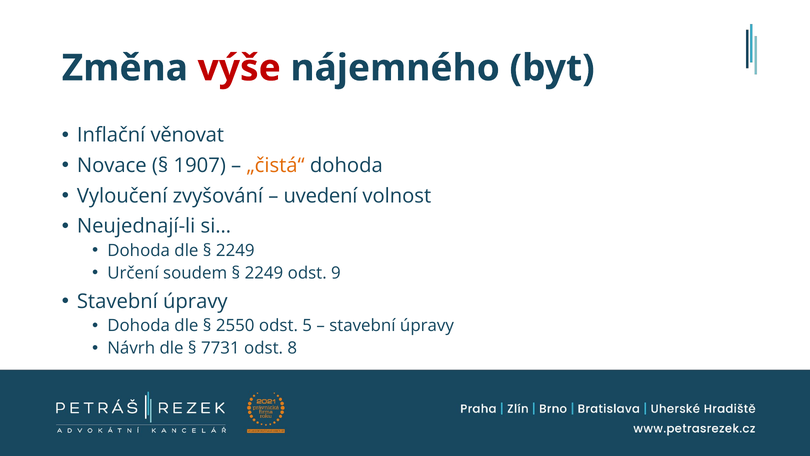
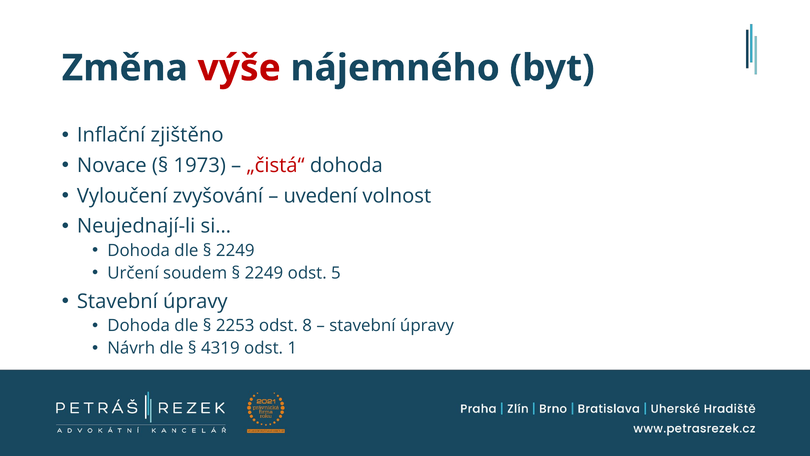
věnovat: věnovat -> zjištěno
1907: 1907 -> 1973
„čistá“ colour: orange -> red
9: 9 -> 5
2550: 2550 -> 2253
5: 5 -> 8
7731: 7731 -> 4319
8: 8 -> 1
